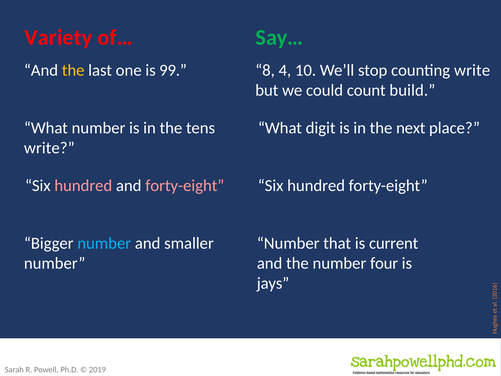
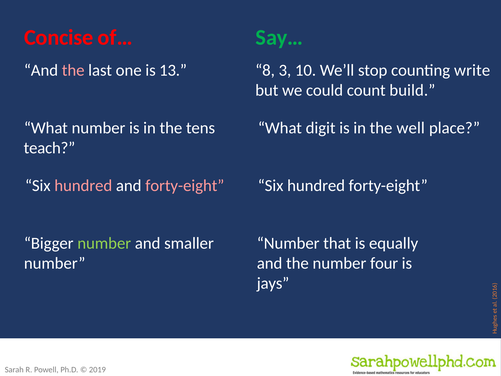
Variety: Variety -> Concise
the at (73, 70) colour: yellow -> pink
99: 99 -> 13
4: 4 -> 3
next: next -> well
write at (49, 148): write -> teach
number at (104, 243) colour: light blue -> light green
current: current -> equally
